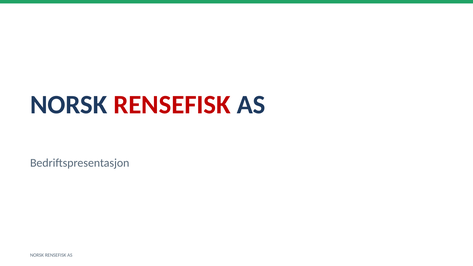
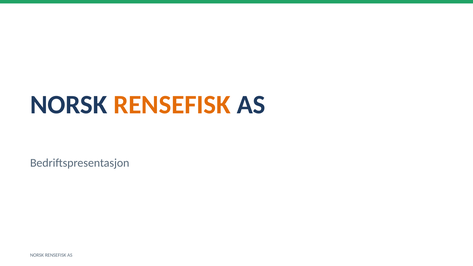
RENSEFISK at (172, 105) colour: red -> orange
